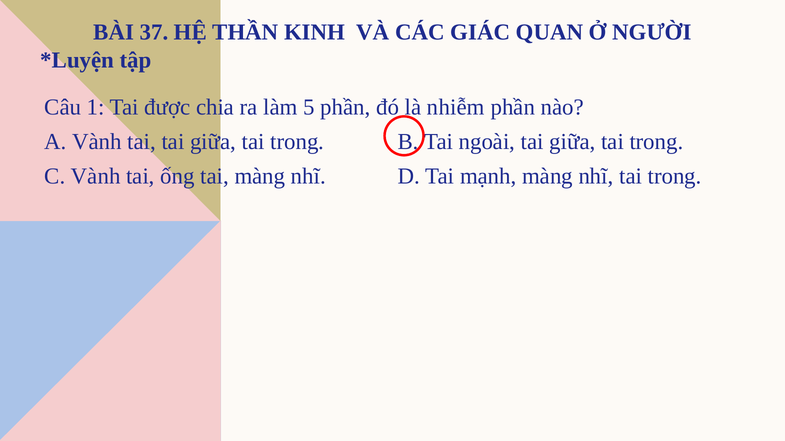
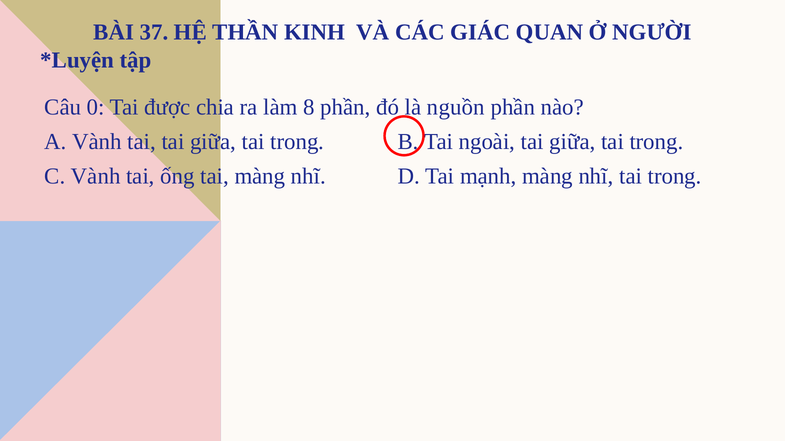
1: 1 -> 0
5: 5 -> 8
nhiễm: nhiễm -> nguồn
